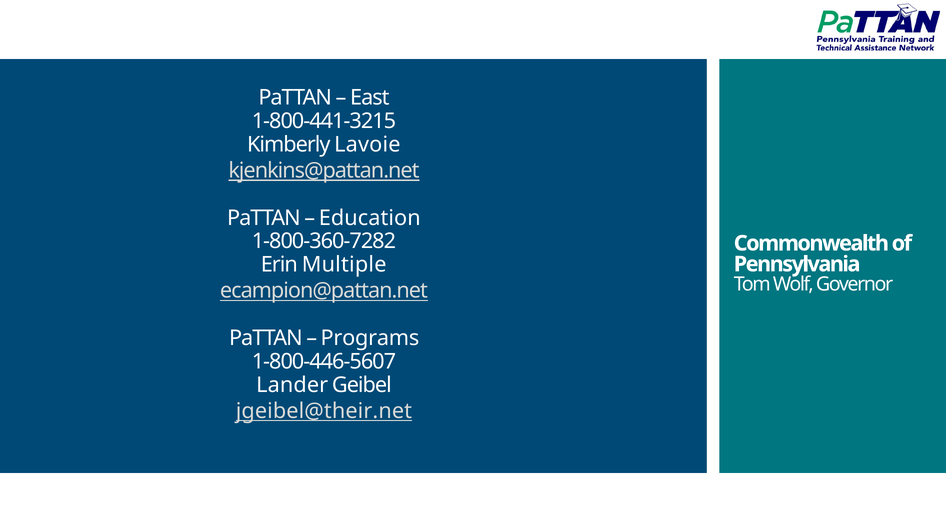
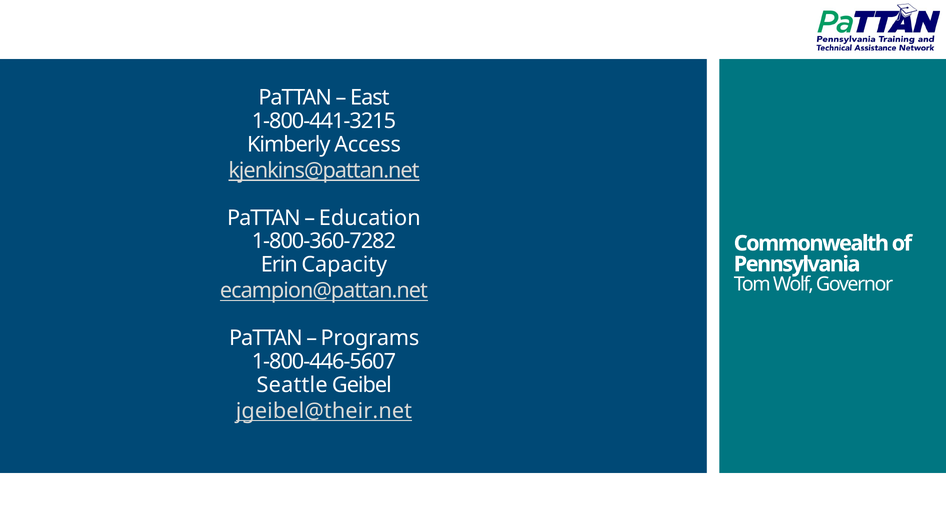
Lavoie: Lavoie -> Access
Multiple: Multiple -> Capacity
Lander: Lander -> Seattle
